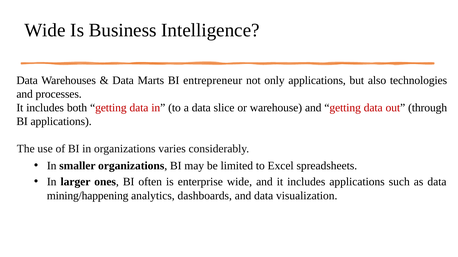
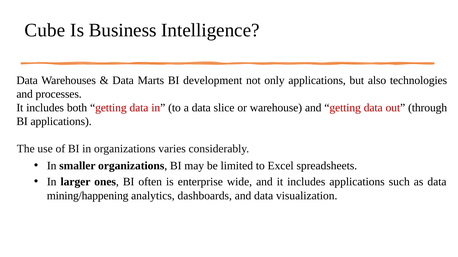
Wide at (45, 30): Wide -> Cube
entrepreneur: entrepreneur -> development
